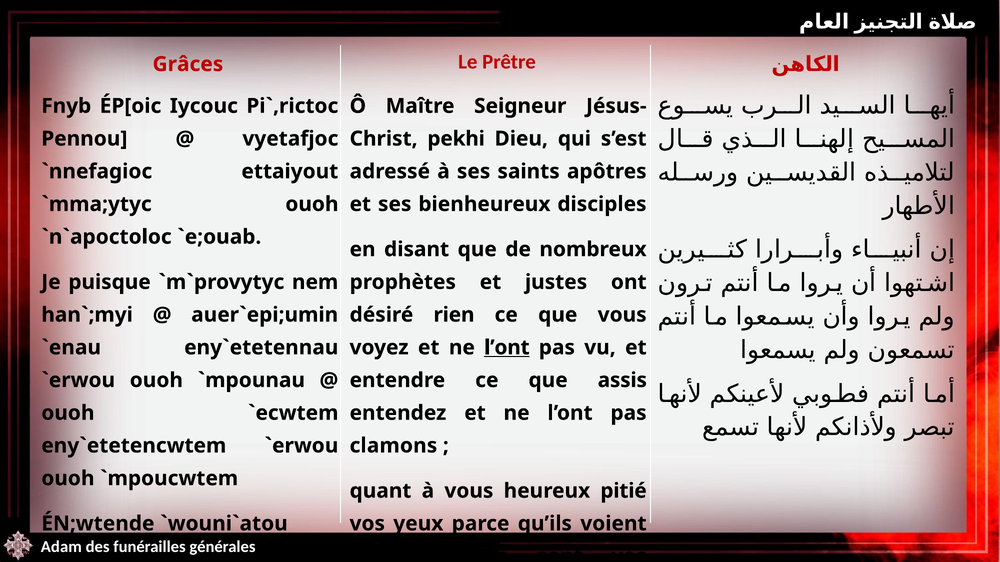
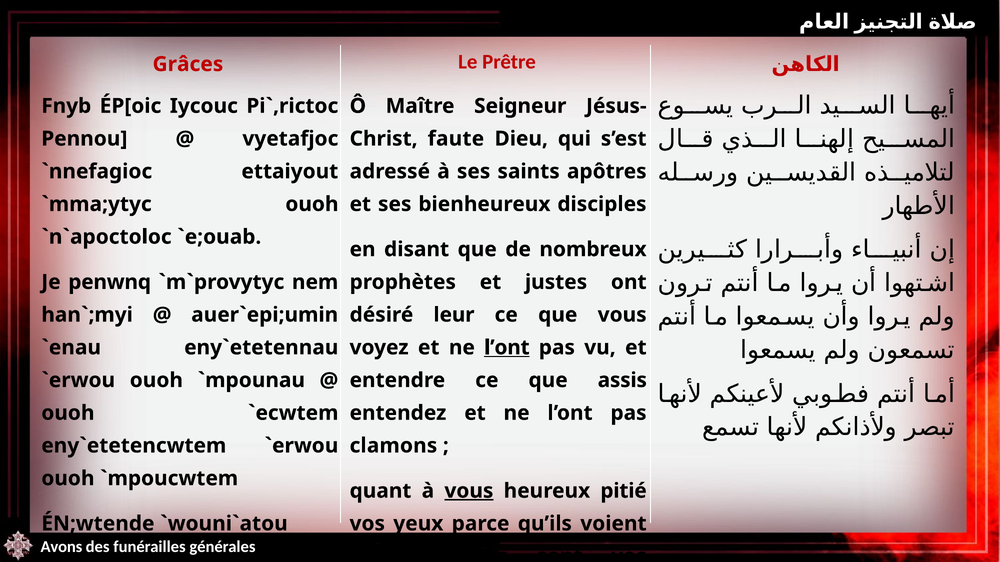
pekhi: pekhi -> faute
puisque: puisque -> penwnq
rien: rien -> leur
vous at (469, 491) underline: none -> present
Adam: Adam -> Avons
